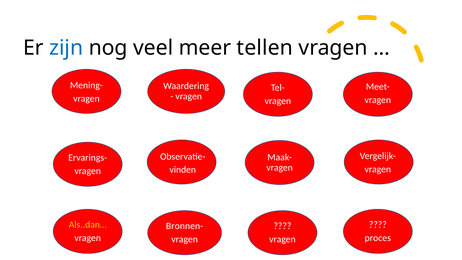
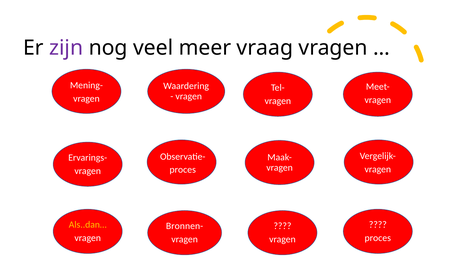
zijn colour: blue -> purple
tellen: tellen -> vraag
vinden at (183, 170): vinden -> proces
